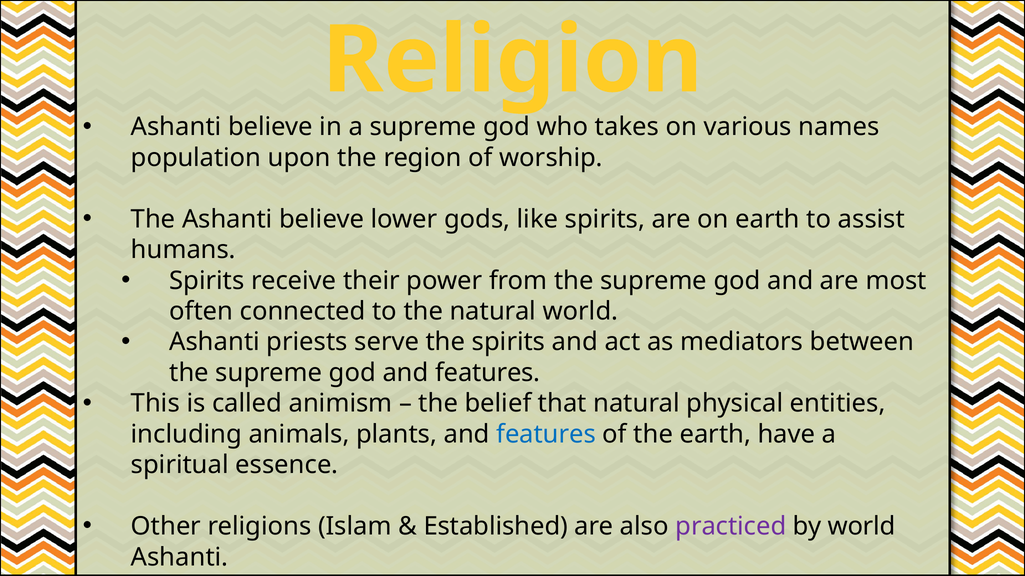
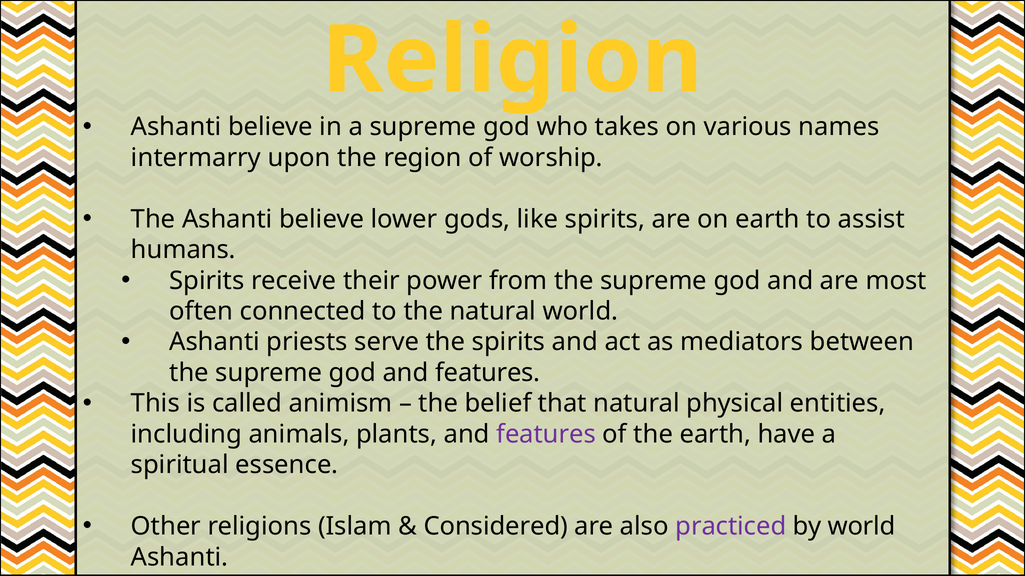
population: population -> intermarry
features at (546, 435) colour: blue -> purple
Established: Established -> Considered
